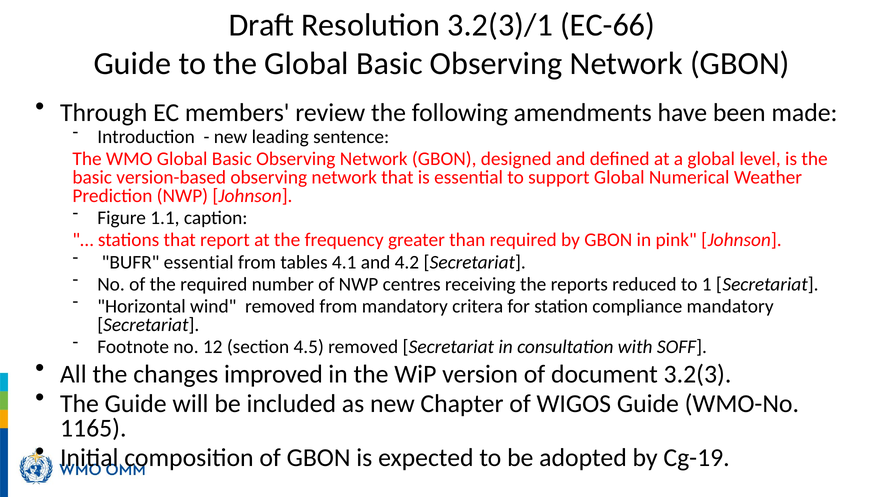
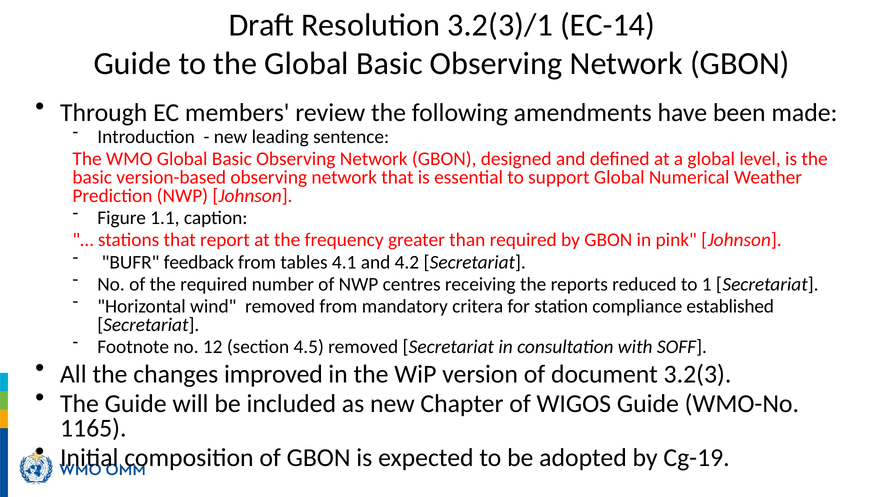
EC-66: EC-66 -> EC-14
BUFR essential: essential -> feedback
compliance mandatory: mandatory -> established
